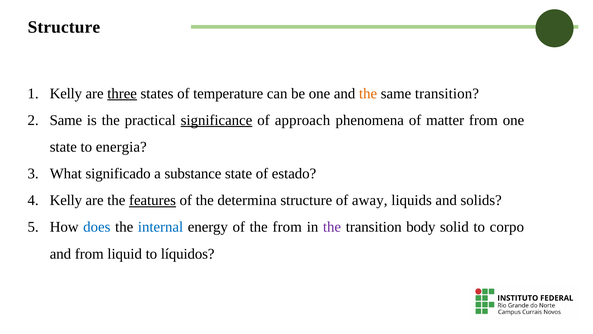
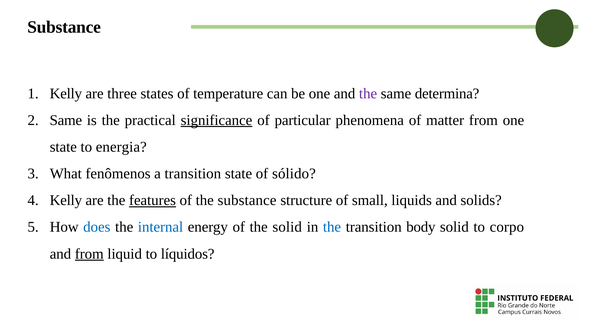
Structure at (64, 27): Structure -> Substance
three underline: present -> none
the at (368, 93) colour: orange -> purple
same transition: transition -> determina
approach: approach -> particular
significado: significado -> fenômenos
a substance: substance -> transition
estado: estado -> sólido
the determina: determina -> substance
away: away -> small
the from: from -> solid
the at (332, 227) colour: purple -> blue
from at (89, 253) underline: none -> present
